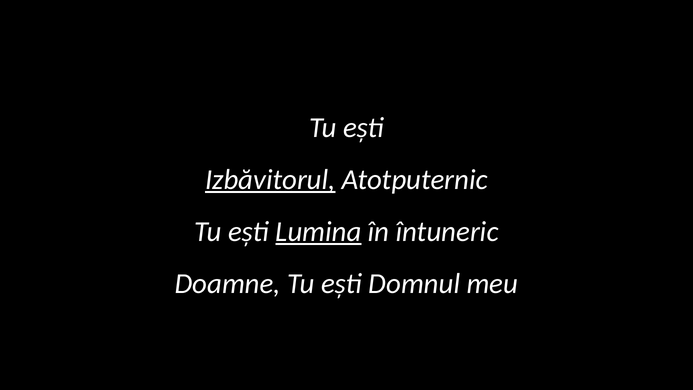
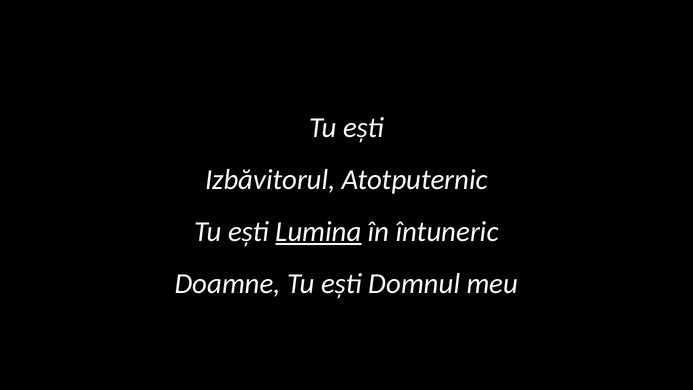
Izbăvitorul underline: present -> none
